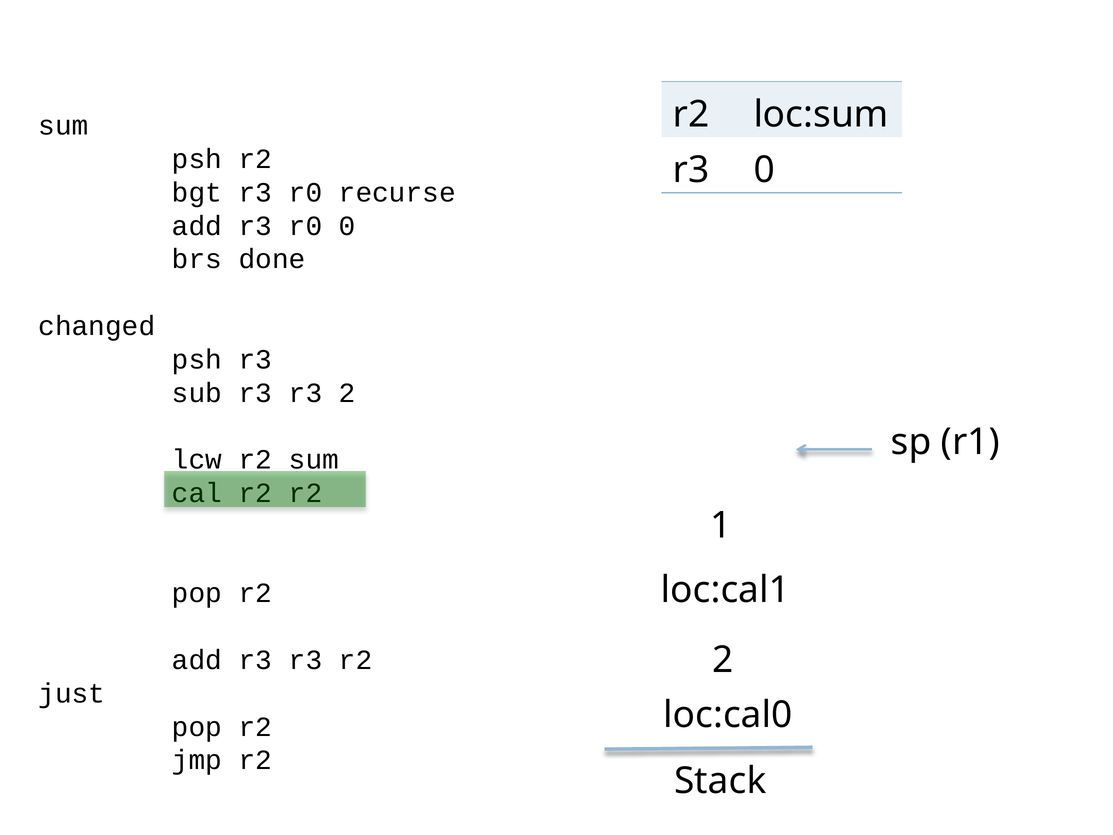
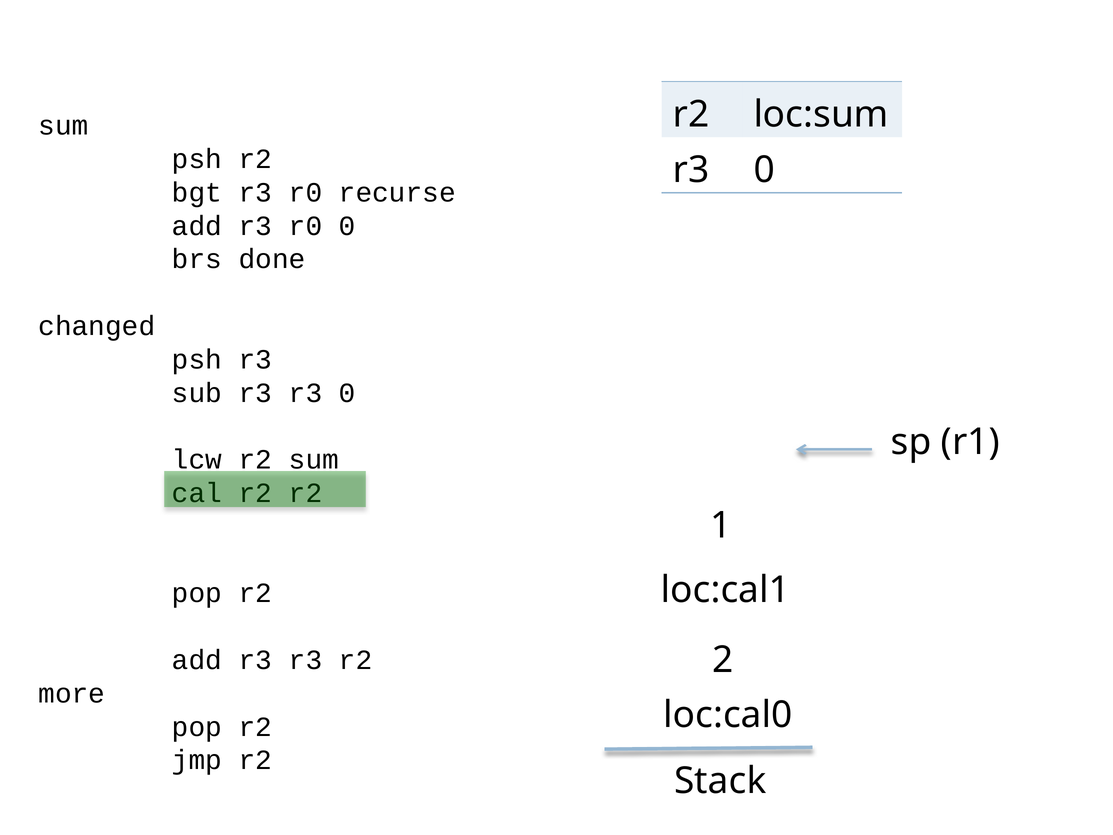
r3 r3 2: 2 -> 0
just: just -> more
